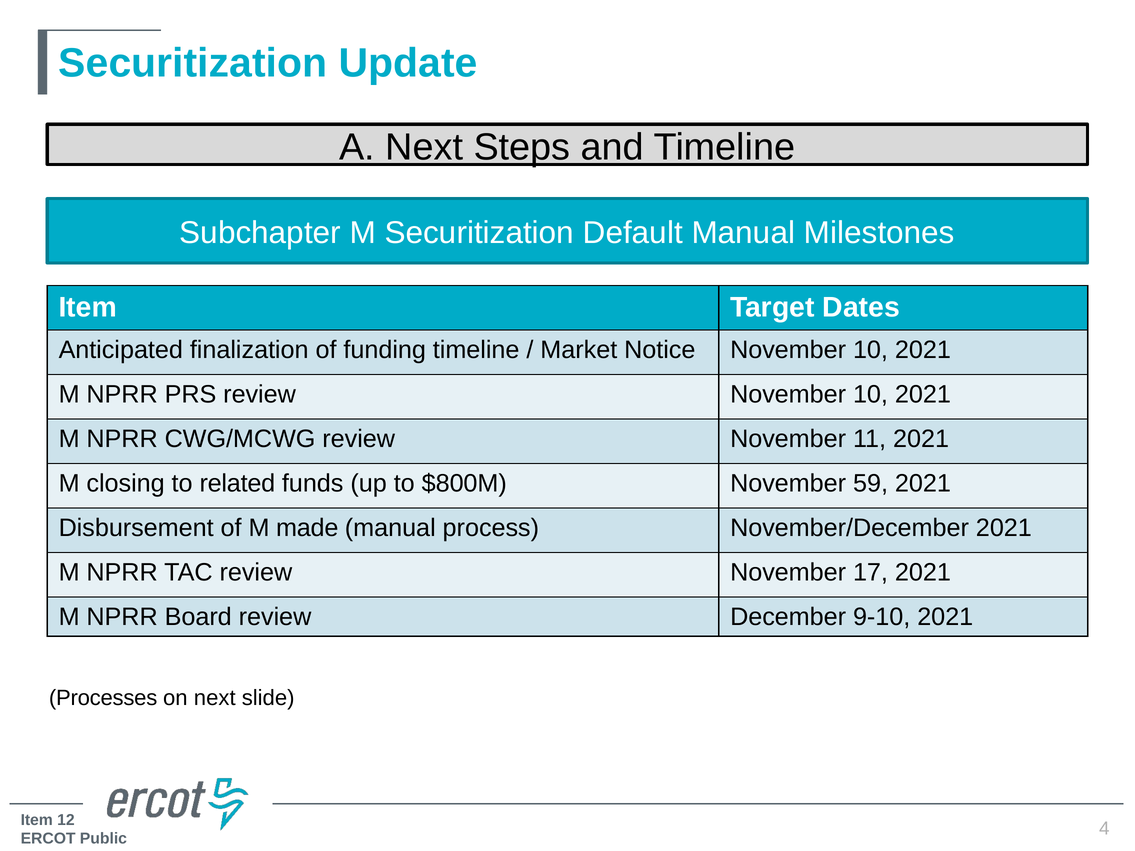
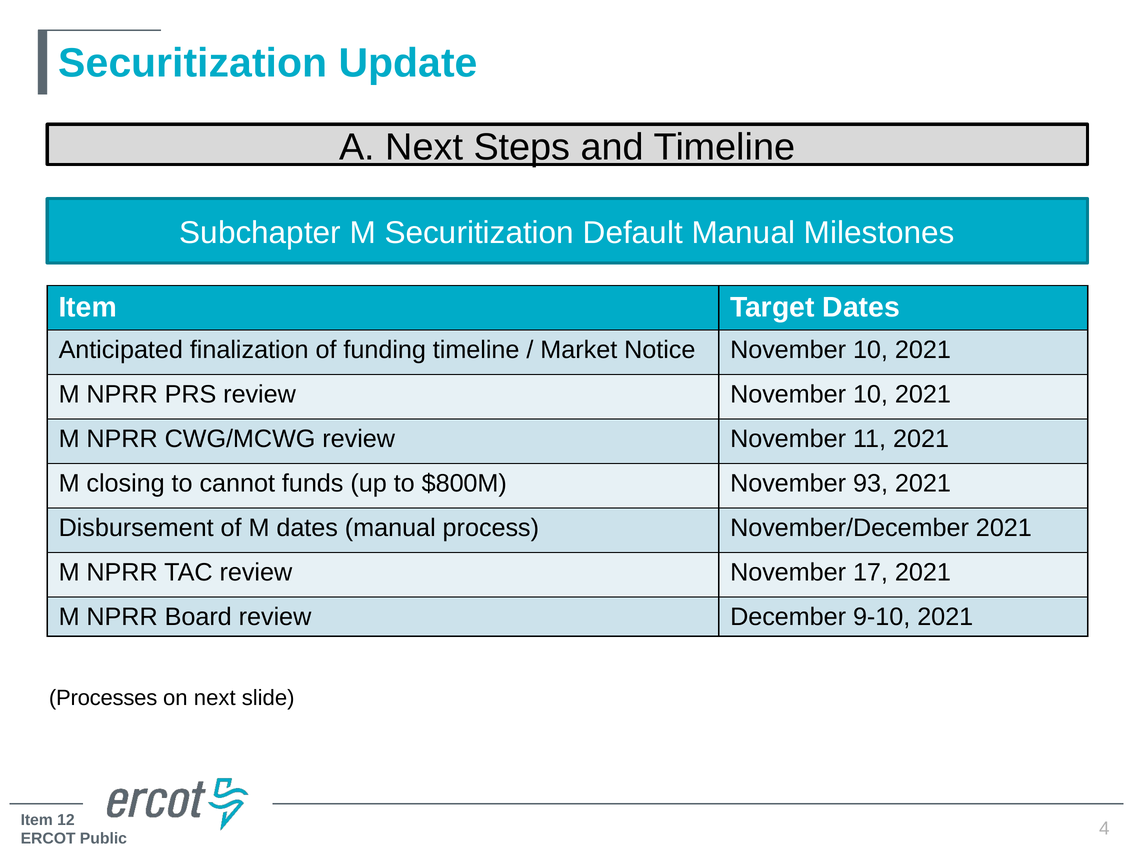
related: related -> cannot
59: 59 -> 93
M made: made -> dates
